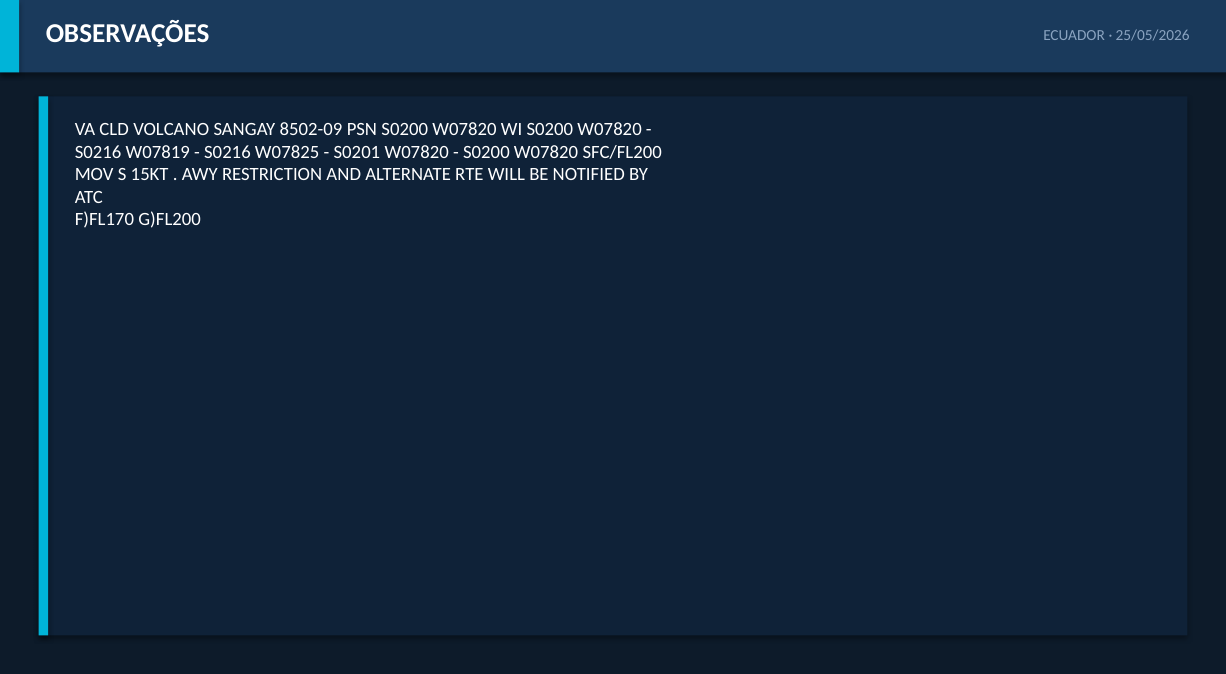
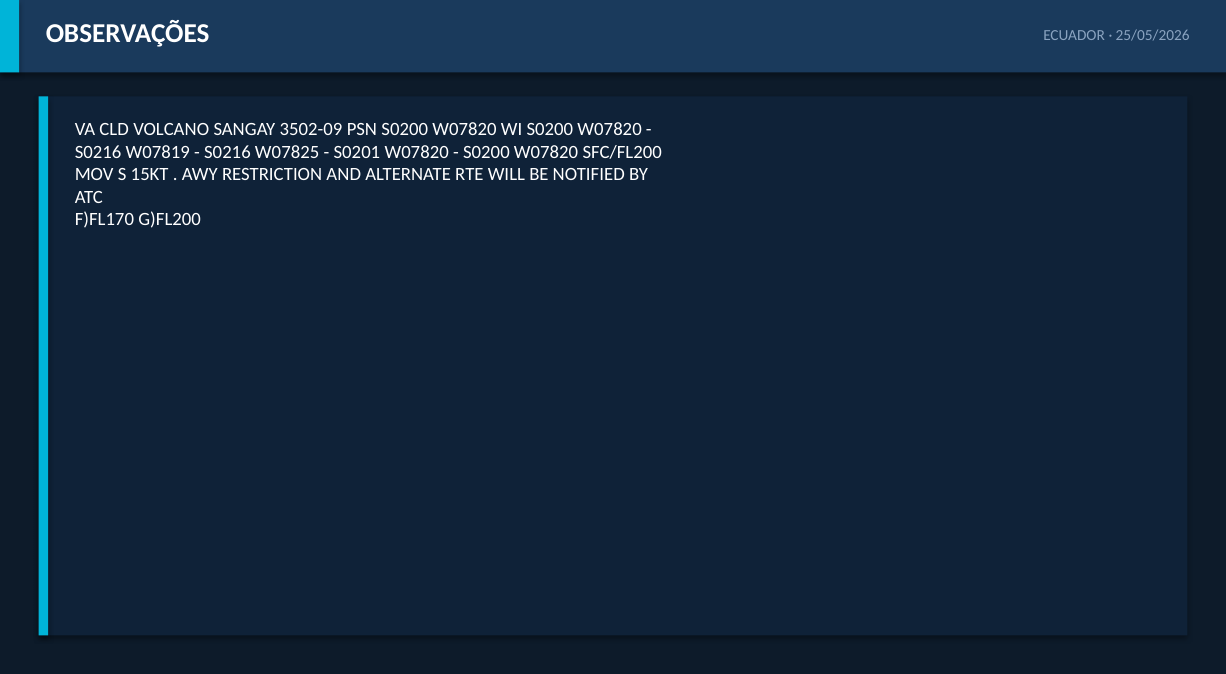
8502-09: 8502-09 -> 3502-09
